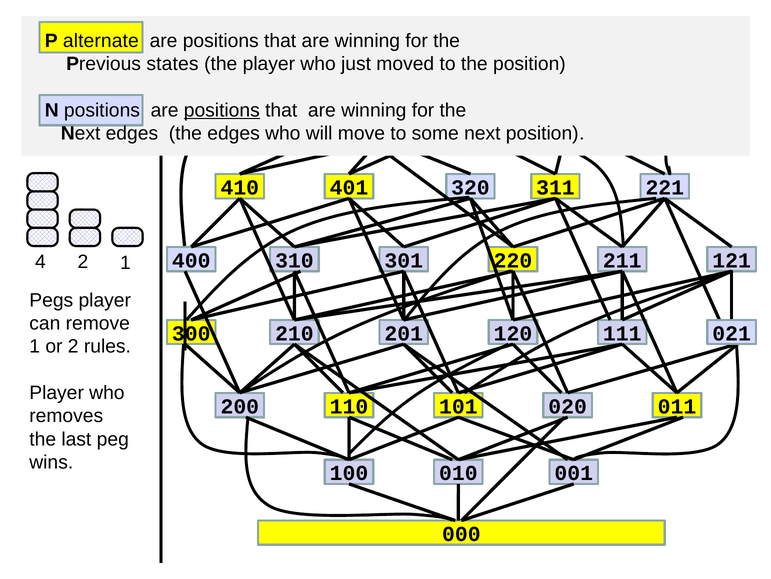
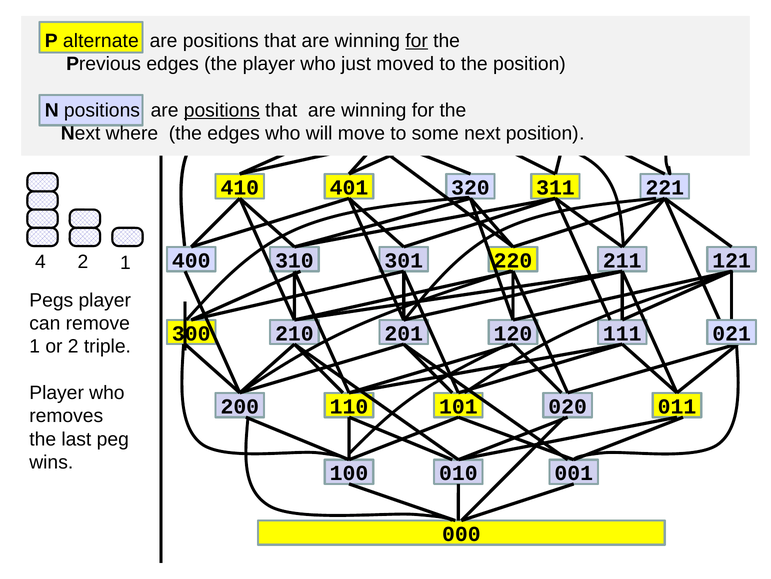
for at (417, 41) underline: none -> present
Previous states: states -> edges
Next edges: edges -> where
rules: rules -> triple
